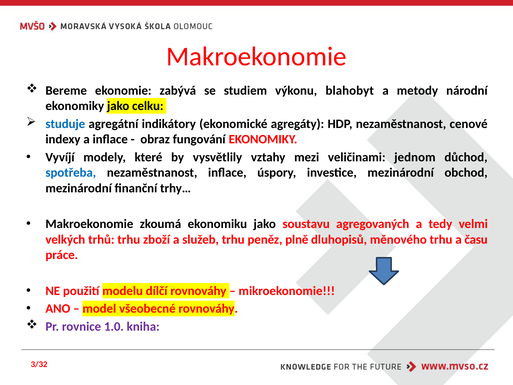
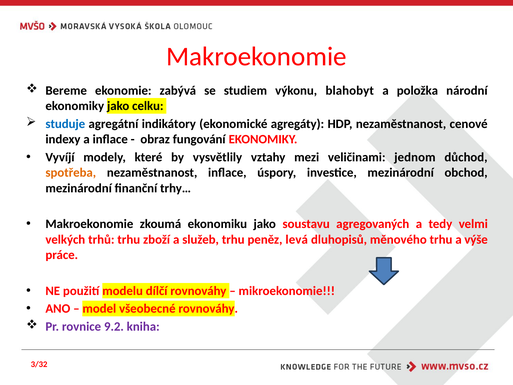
metody: metody -> položka
spotřeba colour: blue -> orange
plně: plně -> levá
času: času -> výše
1.0: 1.0 -> 9.2
